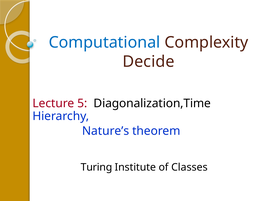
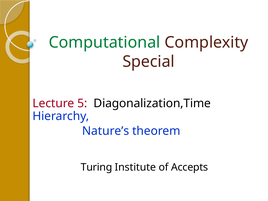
Computational colour: blue -> green
Decide: Decide -> Special
Classes: Classes -> Accepts
